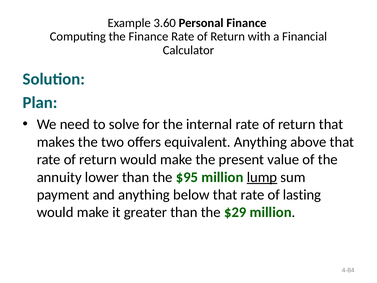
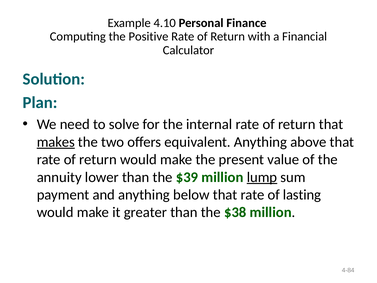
3.60: 3.60 -> 4.10
the Finance: Finance -> Positive
makes underline: none -> present
$95: $95 -> $39
$29: $29 -> $38
